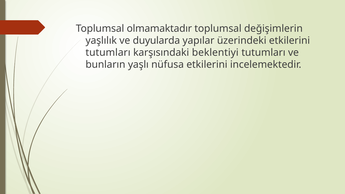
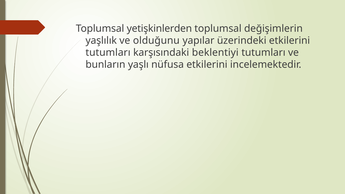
olmamaktadır: olmamaktadır -> yetişkinlerden
duyularda: duyularda -> olduğunu
